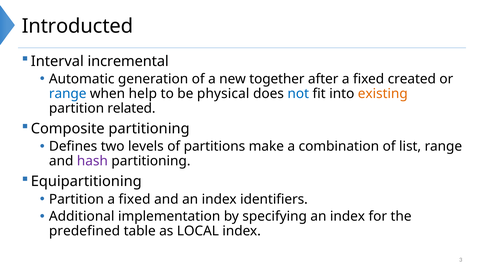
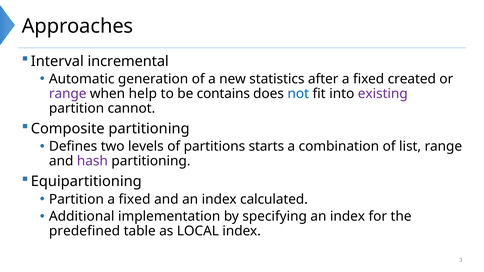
Introducted: Introducted -> Approaches
together: together -> statistics
range at (68, 94) colour: blue -> purple
physical: physical -> contains
existing colour: orange -> purple
related: related -> cannot
make: make -> starts
identifiers: identifiers -> calculated
